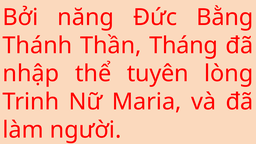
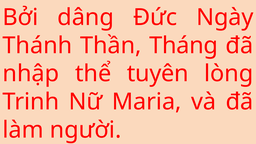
năng: năng -> dâng
Bằng: Bằng -> Ngày
